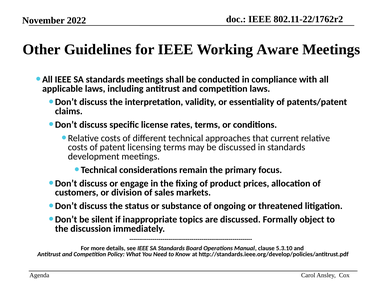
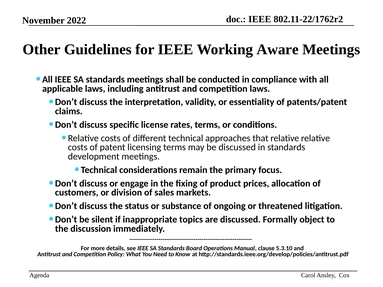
that current: current -> relative
